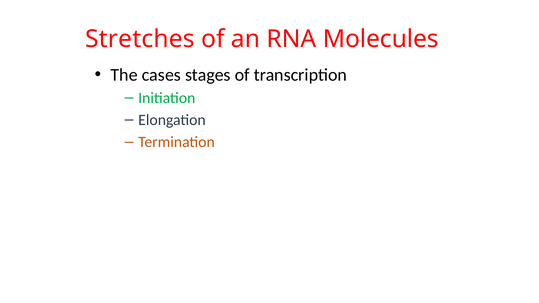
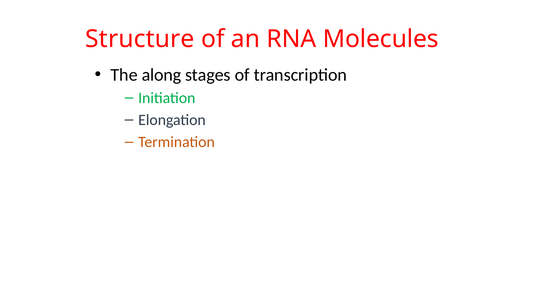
Stretches: Stretches -> Structure
cases: cases -> along
